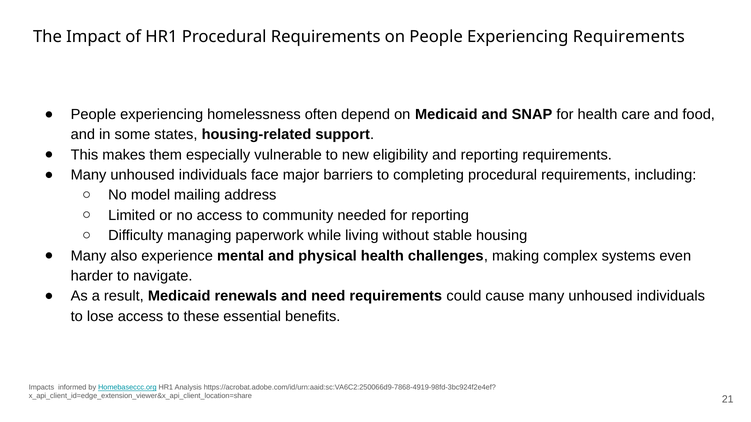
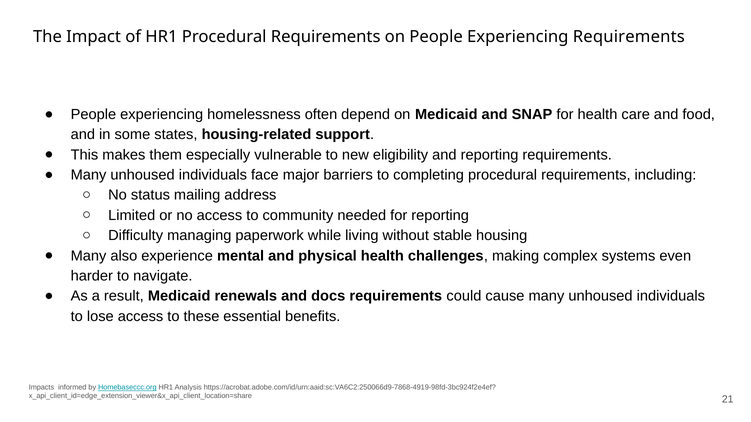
model: model -> status
need: need -> docs
